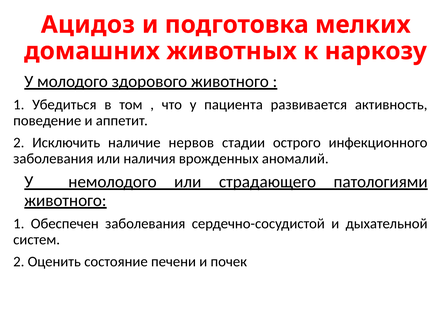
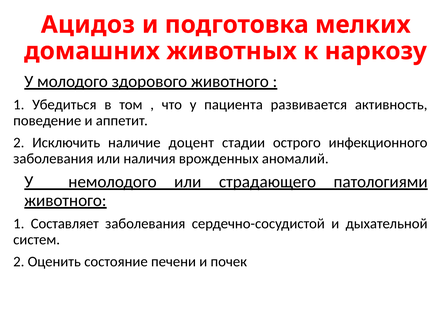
нервов: нервов -> доцент
Обеспечен: Обеспечен -> Составляет
